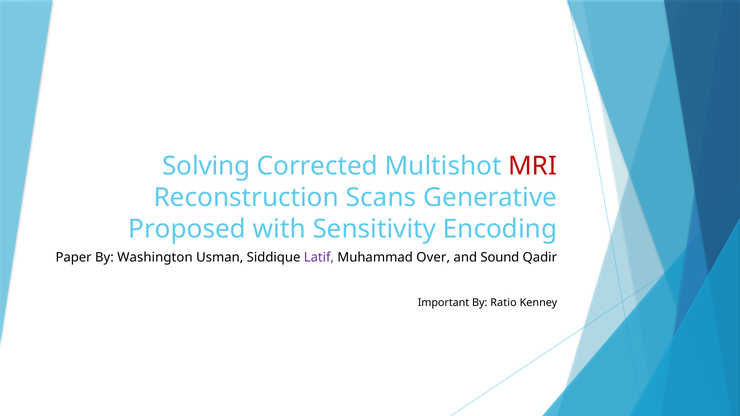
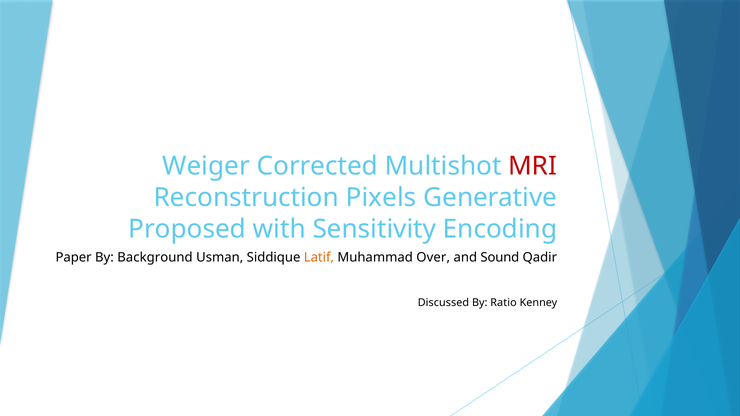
Solving: Solving -> Weiger
Scans: Scans -> Pixels
Washington: Washington -> Background
Latif colour: purple -> orange
Important: Important -> Discussed
